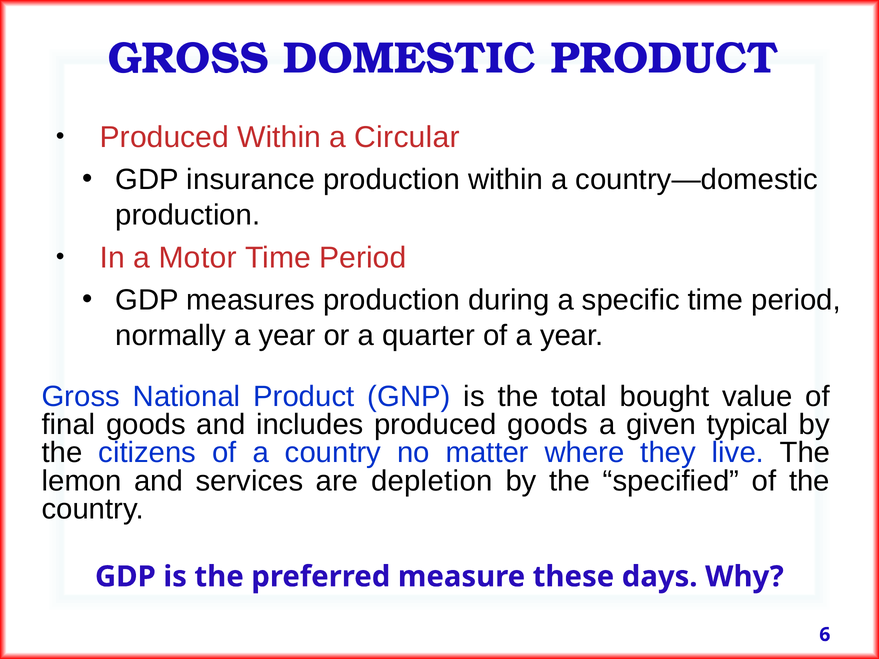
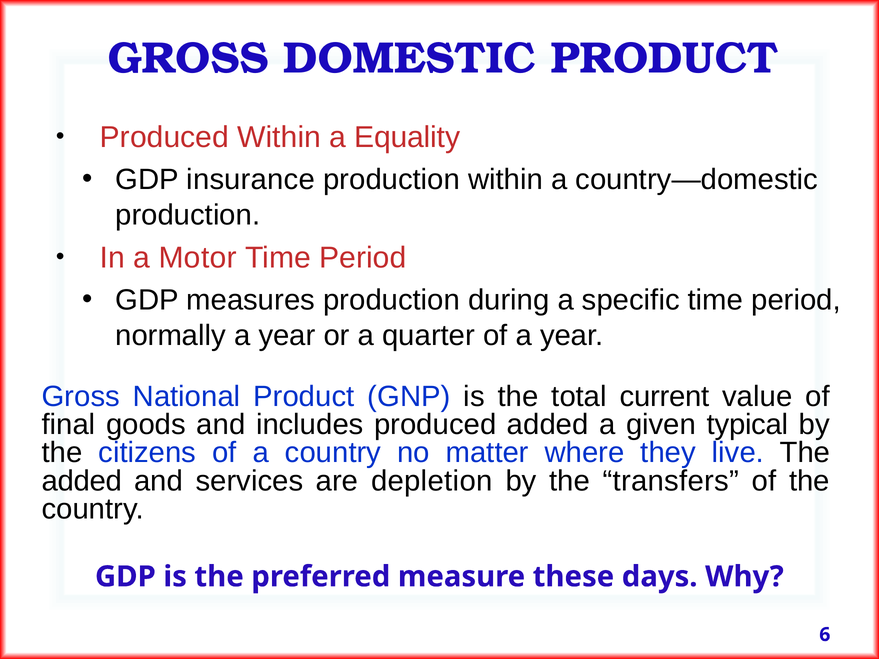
Circular: Circular -> Equality
bought: bought -> current
produced goods: goods -> added
lemon at (82, 481): lemon -> added
specified: specified -> transfers
